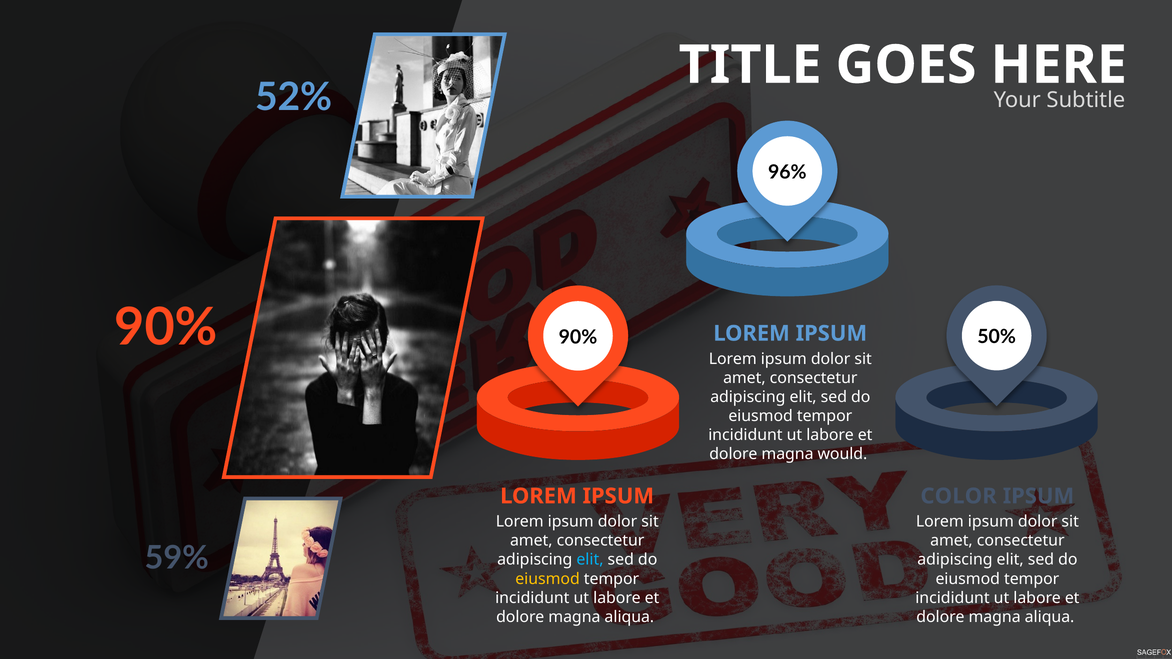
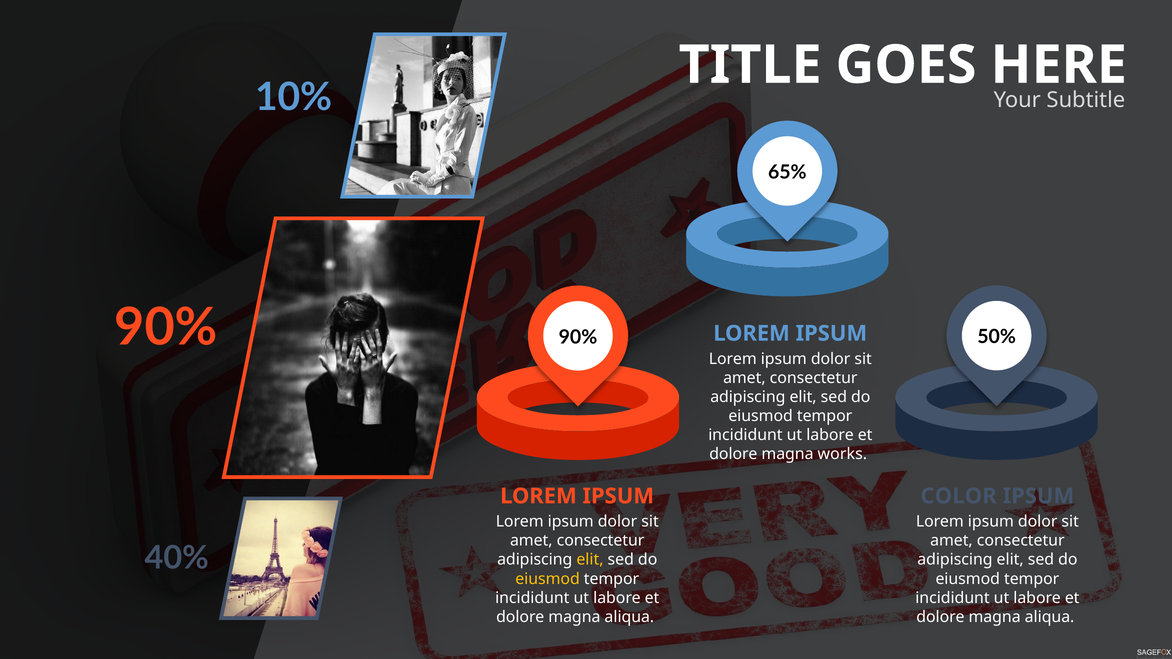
52%: 52% -> 10%
96%: 96% -> 65%
would: would -> works
59%: 59% -> 40%
elit at (590, 560) colour: light blue -> yellow
